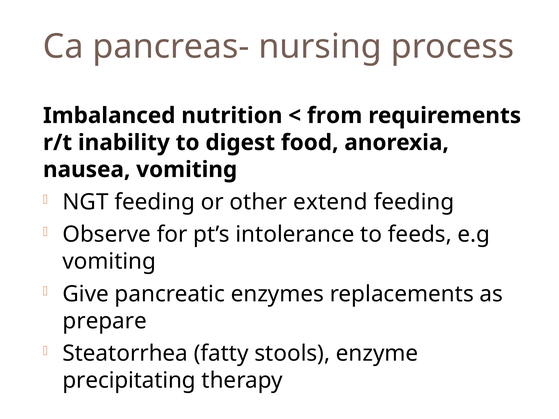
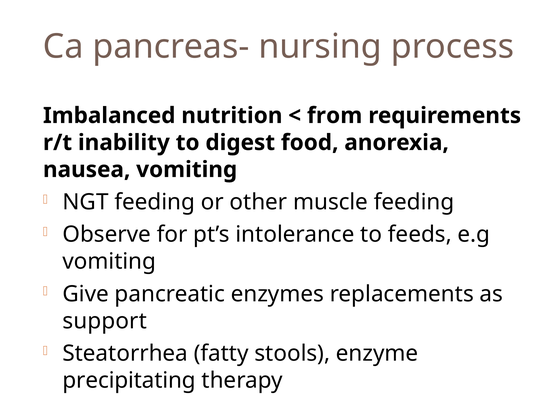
extend: extend -> muscle
prepare: prepare -> support
